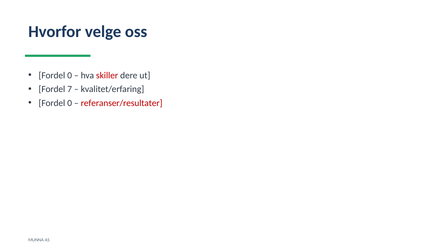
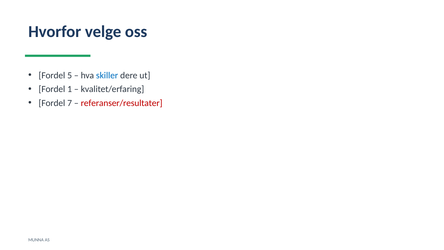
0 at (70, 75): 0 -> 5
skiller colour: red -> blue
7: 7 -> 1
0 at (70, 103): 0 -> 7
